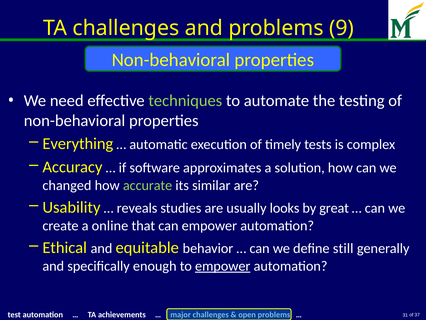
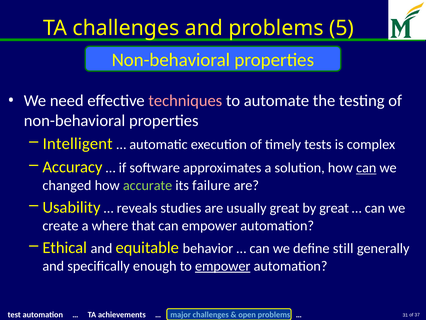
9: 9 -> 5
techniques colour: light green -> pink
Everything: Everything -> Intelligent
can at (366, 168) underline: none -> present
similar: similar -> failure
usually looks: looks -> great
online: online -> where
